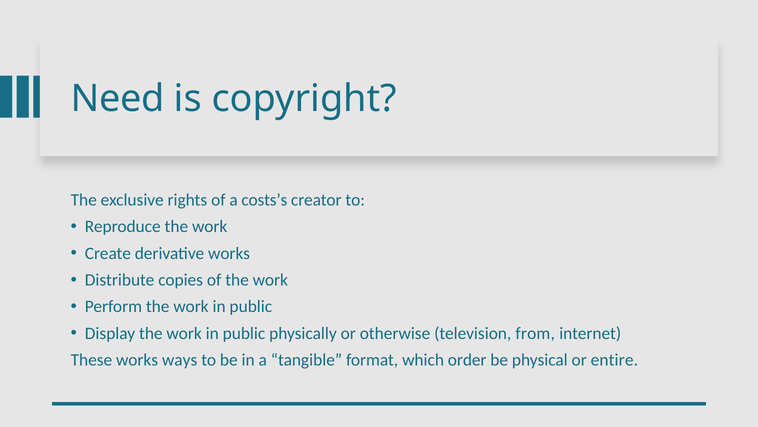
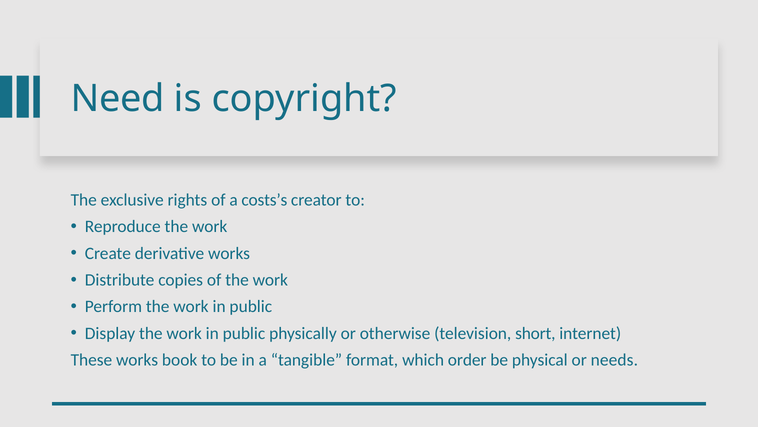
from: from -> short
ways: ways -> book
entire: entire -> needs
